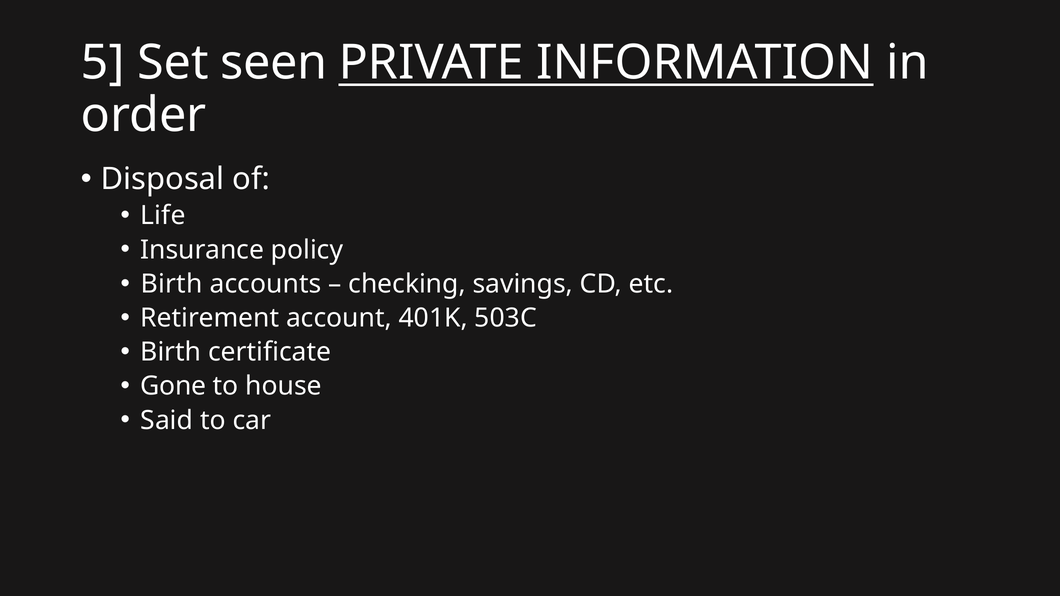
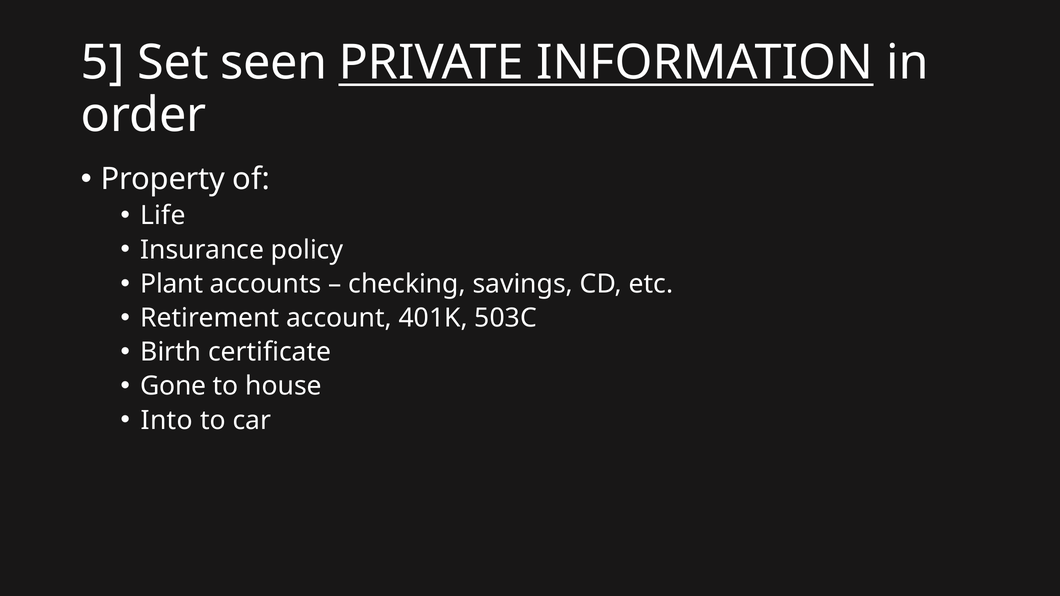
Disposal: Disposal -> Property
Birth at (172, 284): Birth -> Plant
Said: Said -> Into
